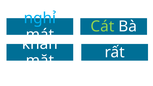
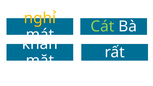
nghỉ colour: light blue -> yellow
